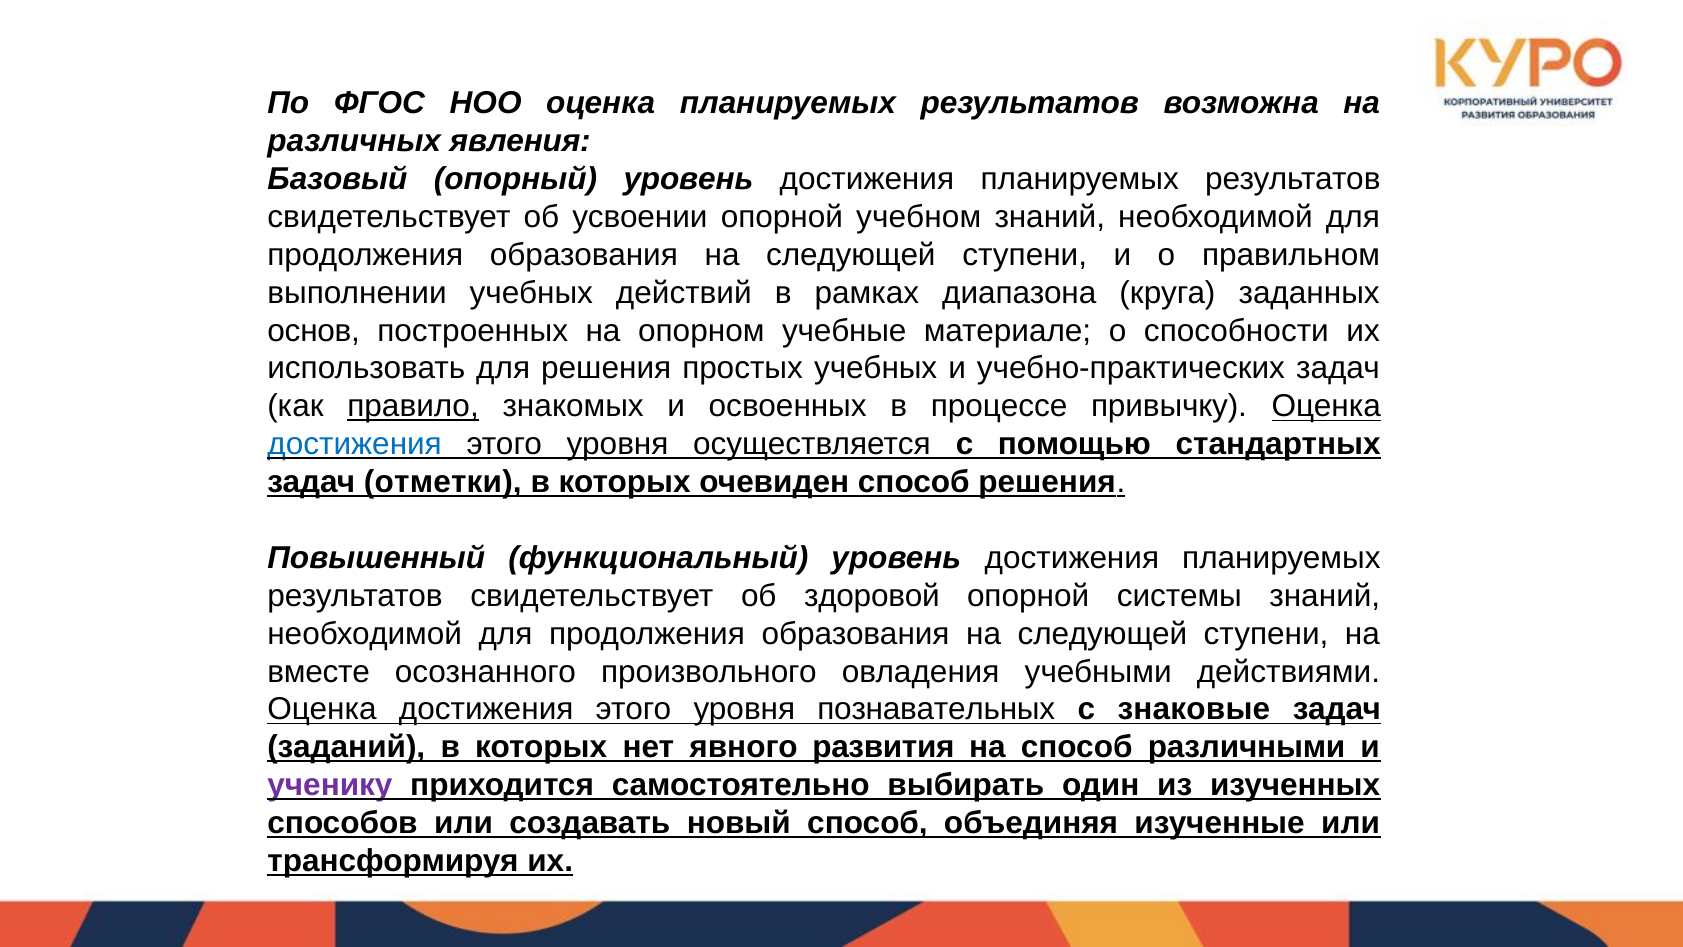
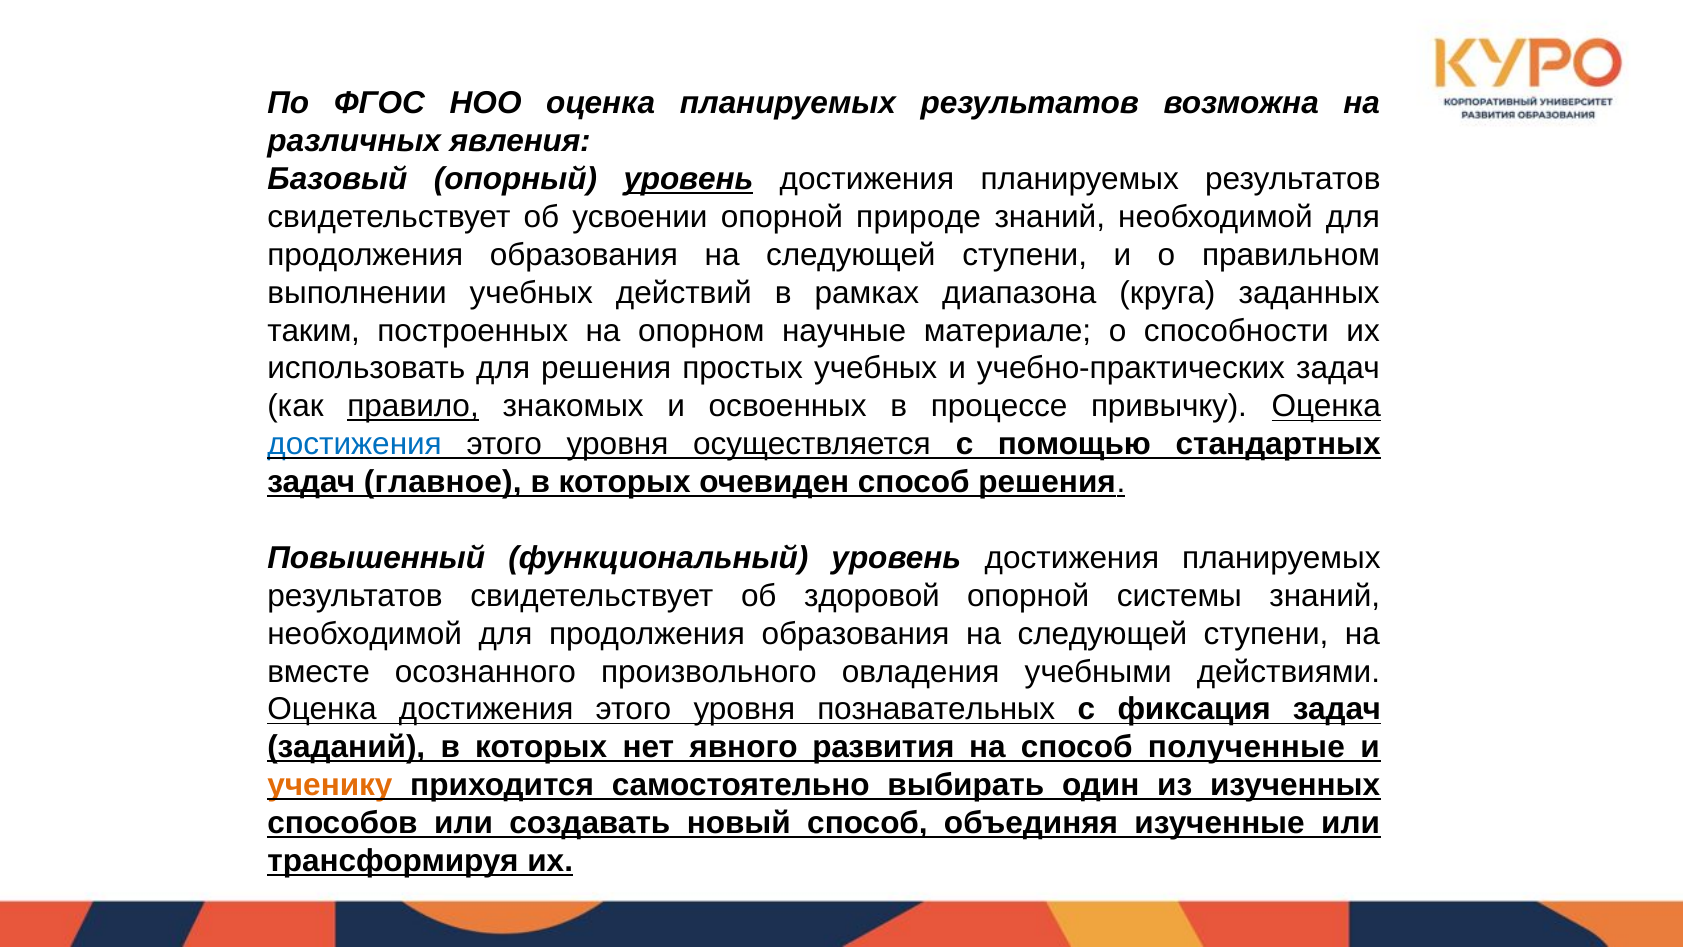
уровень at (688, 179) underline: none -> present
учебном: учебном -> природе
основ: основ -> таким
учебные: учебные -> научные
отметки: отметки -> главное
знаковые: знаковые -> фиксация
различными: различными -> полученные
ученику colour: purple -> orange
